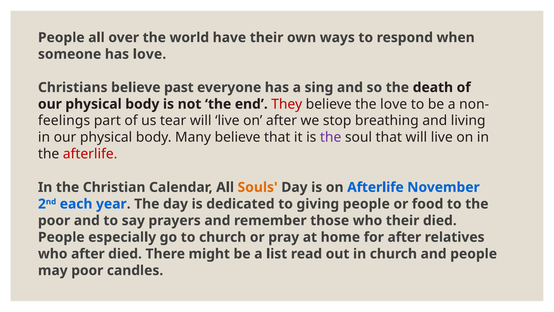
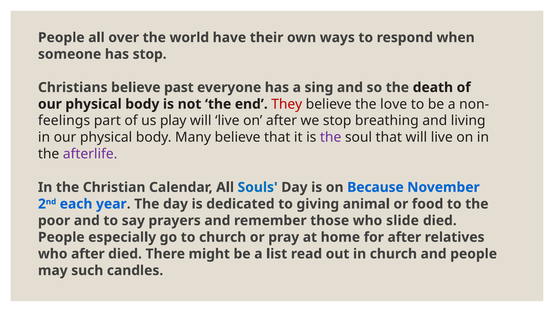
has love: love -> stop
tear: tear -> play
afterlife at (90, 154) colour: red -> purple
Souls colour: orange -> blue
on Afterlife: Afterlife -> Because
giving people: people -> animal
who their: their -> slide
may poor: poor -> such
